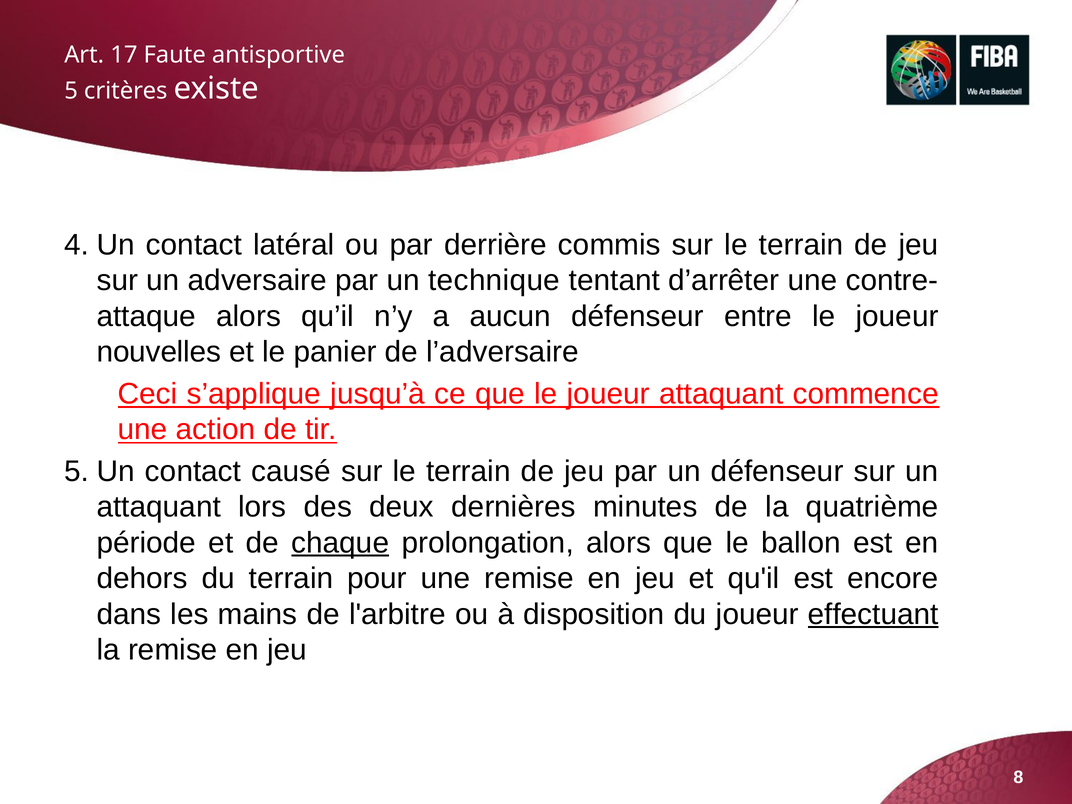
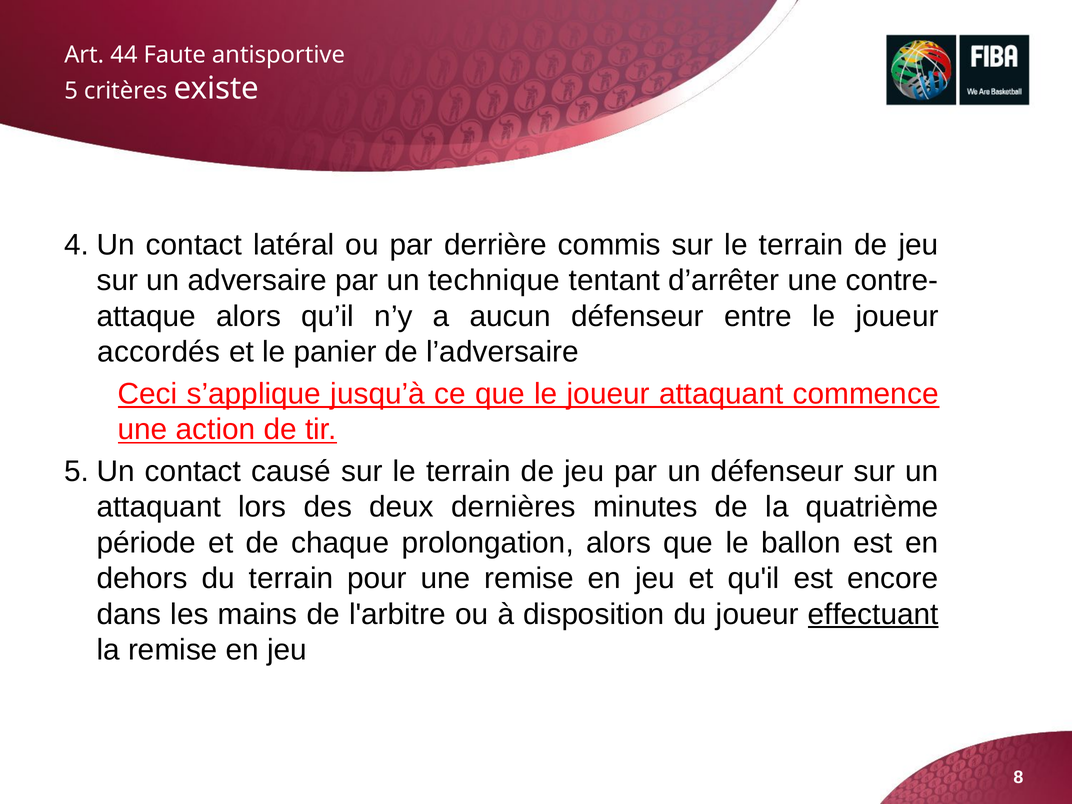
17: 17 -> 44
nouvelles: nouvelles -> accordés
chaque underline: present -> none
